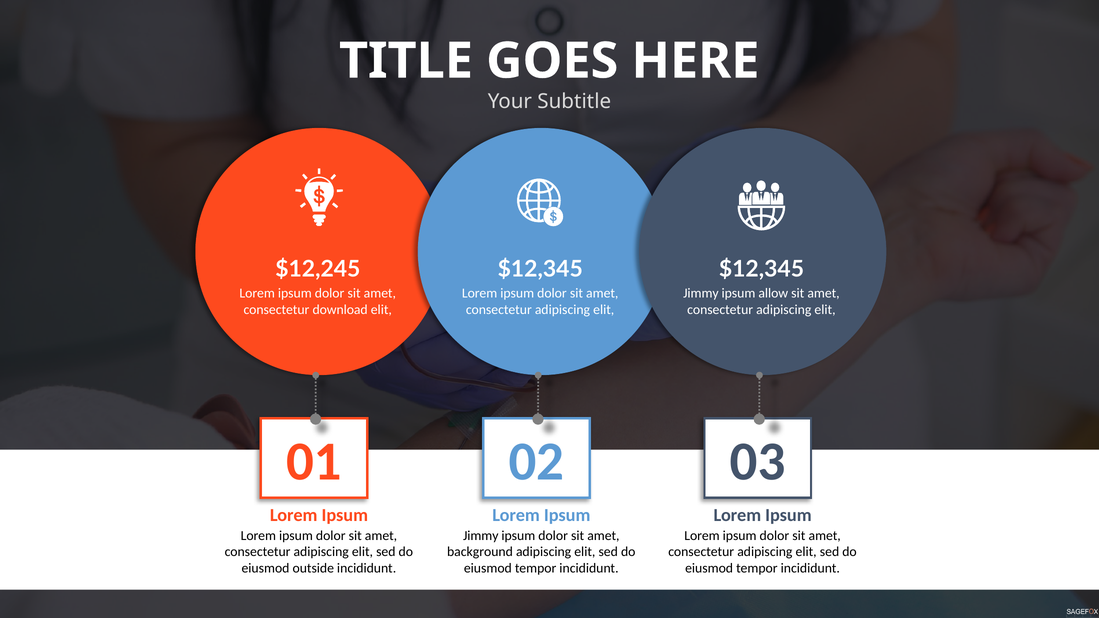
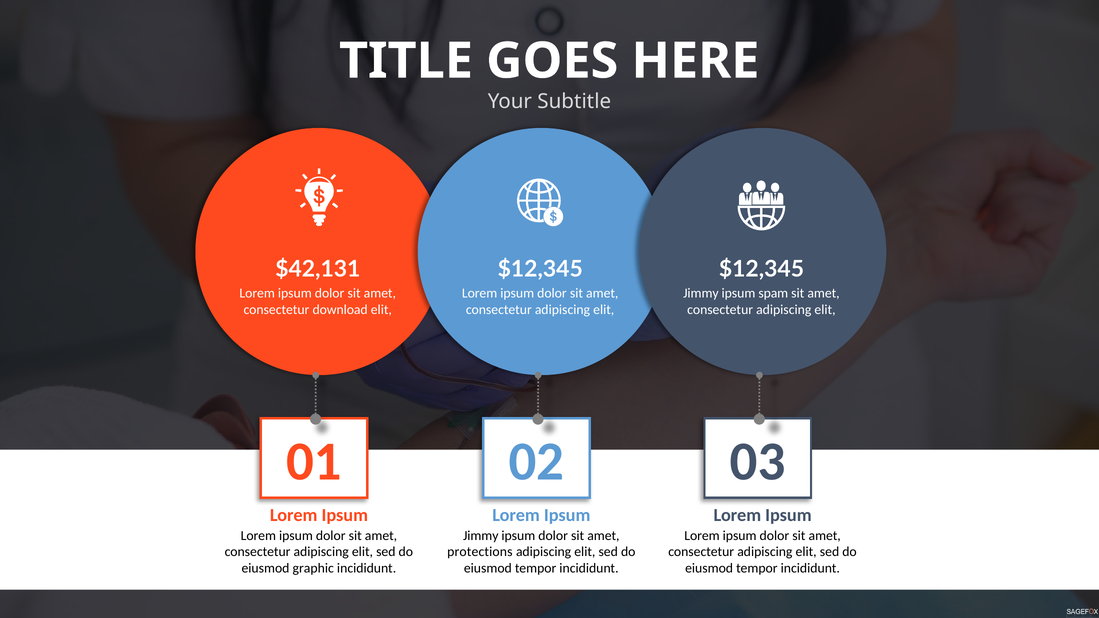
$12,245: $12,245 -> $42,131
allow: allow -> spam
background: background -> protections
outside: outside -> graphic
